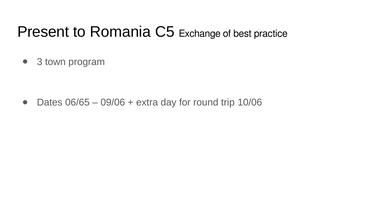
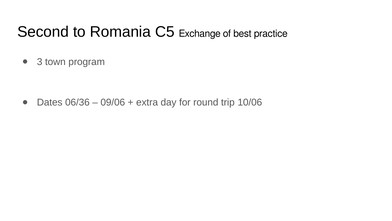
Present: Present -> Second
06/65: 06/65 -> 06/36
